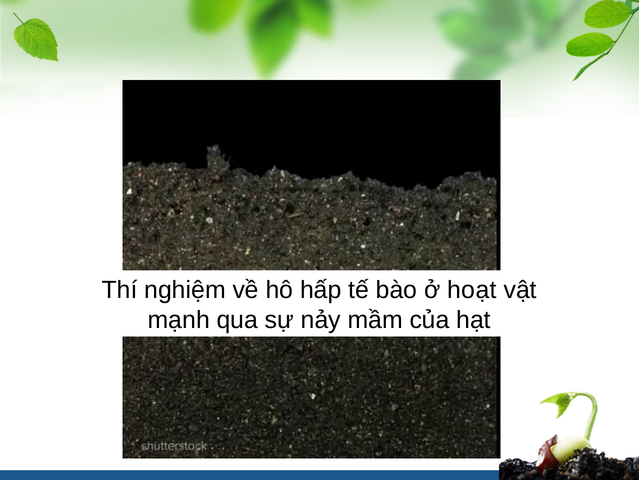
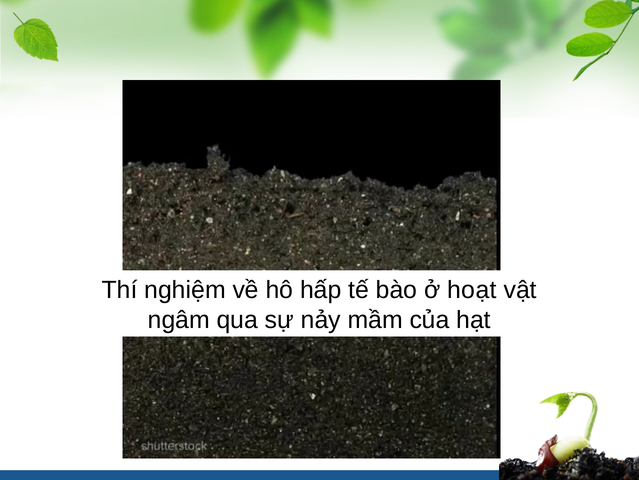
mạnh: mạnh -> ngâm
